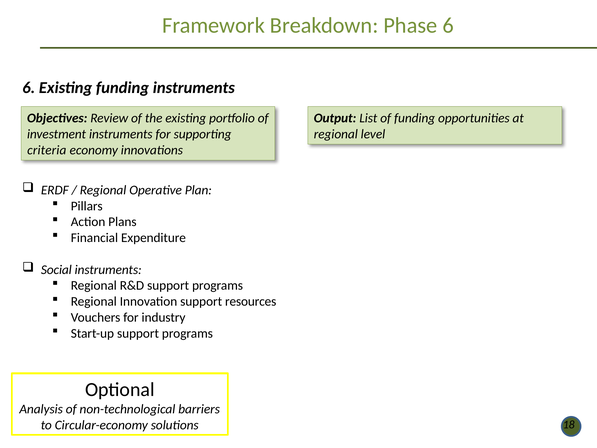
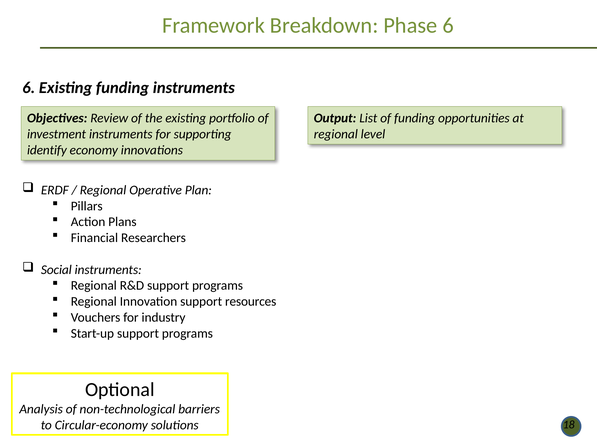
criteria: criteria -> identify
Expenditure: Expenditure -> Researchers
